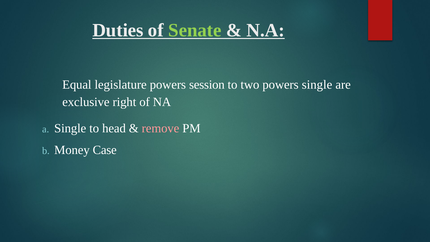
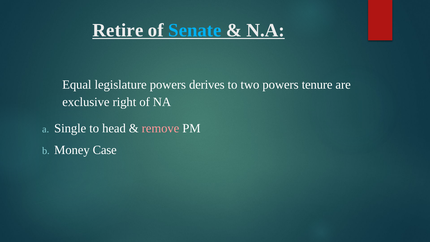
Duties: Duties -> Retire
Senate colour: light green -> light blue
session: session -> derives
powers single: single -> tenure
